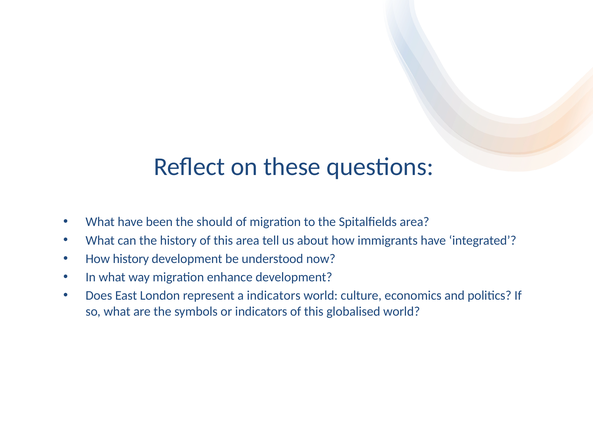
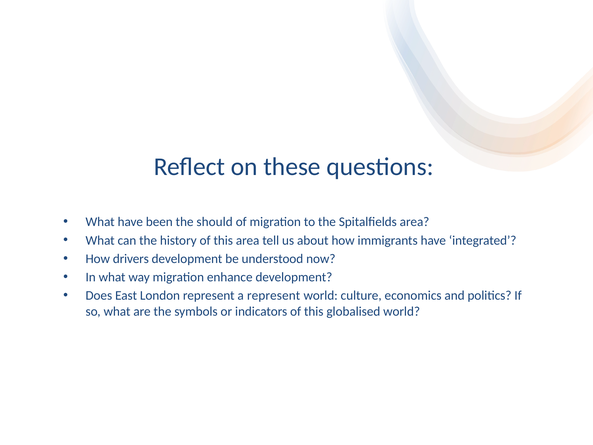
How history: history -> drivers
a indicators: indicators -> represent
